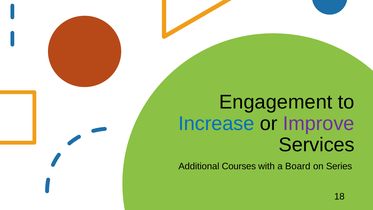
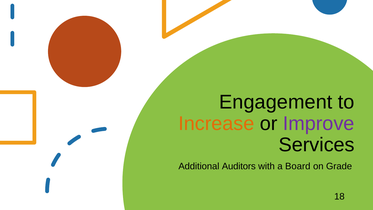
Increase colour: blue -> orange
Courses: Courses -> Auditors
Series: Series -> Grade
